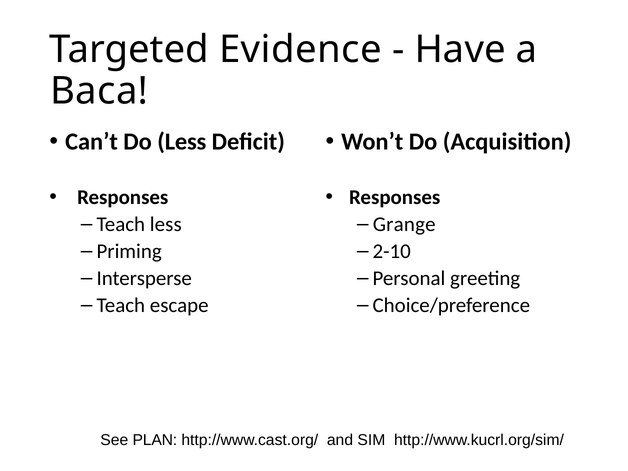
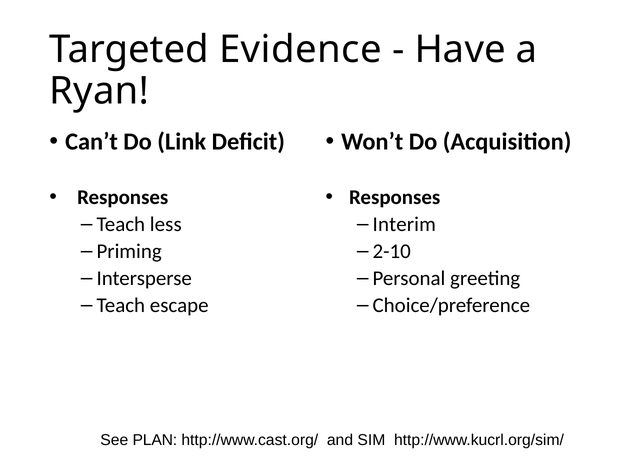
Baca: Baca -> Ryan
Do Less: Less -> Link
Grange: Grange -> Interim
